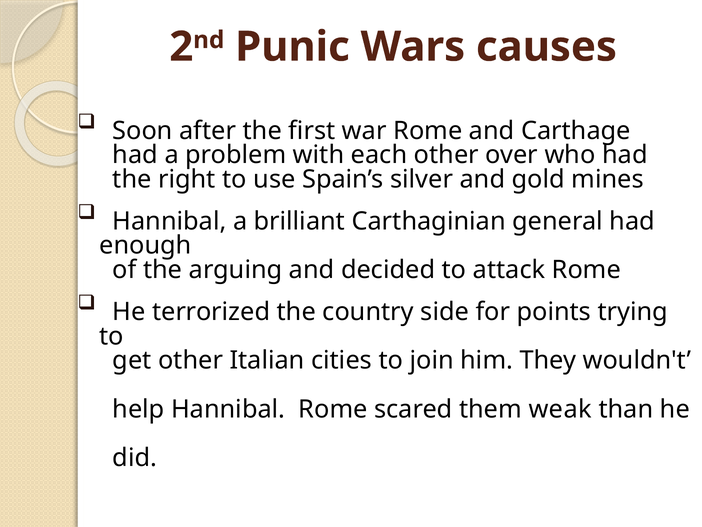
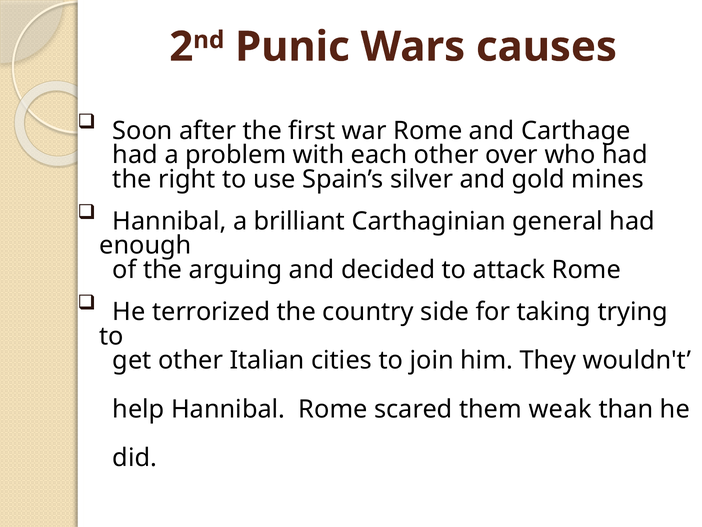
points: points -> taking
